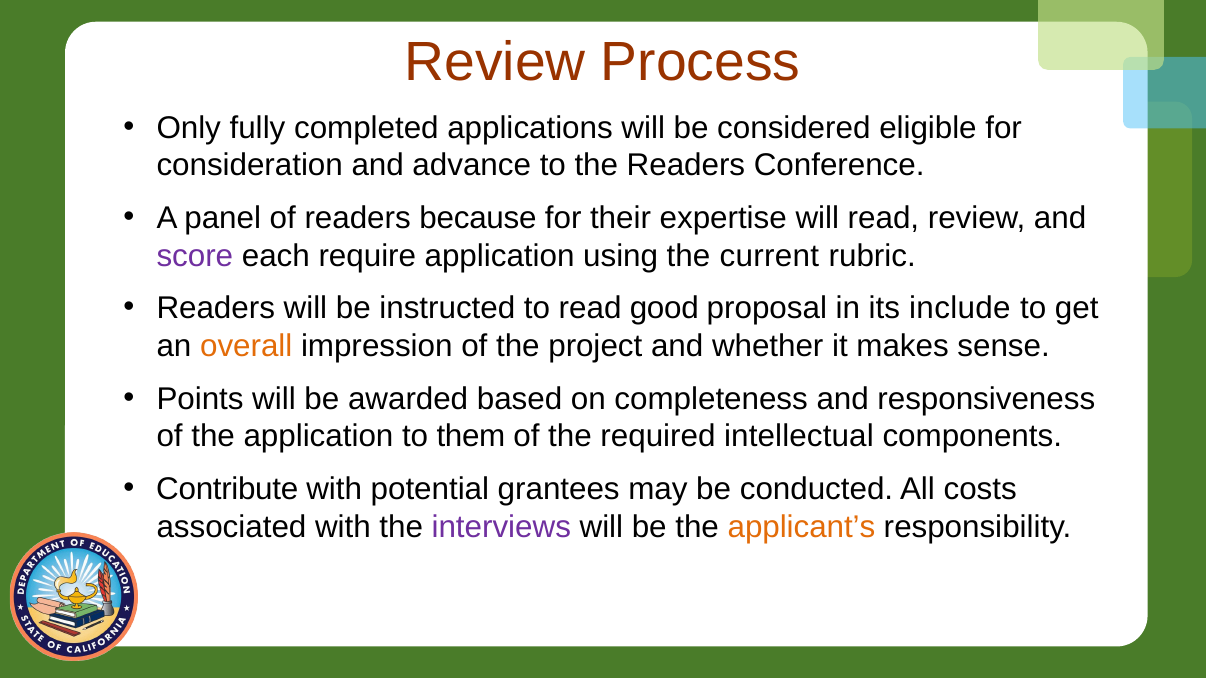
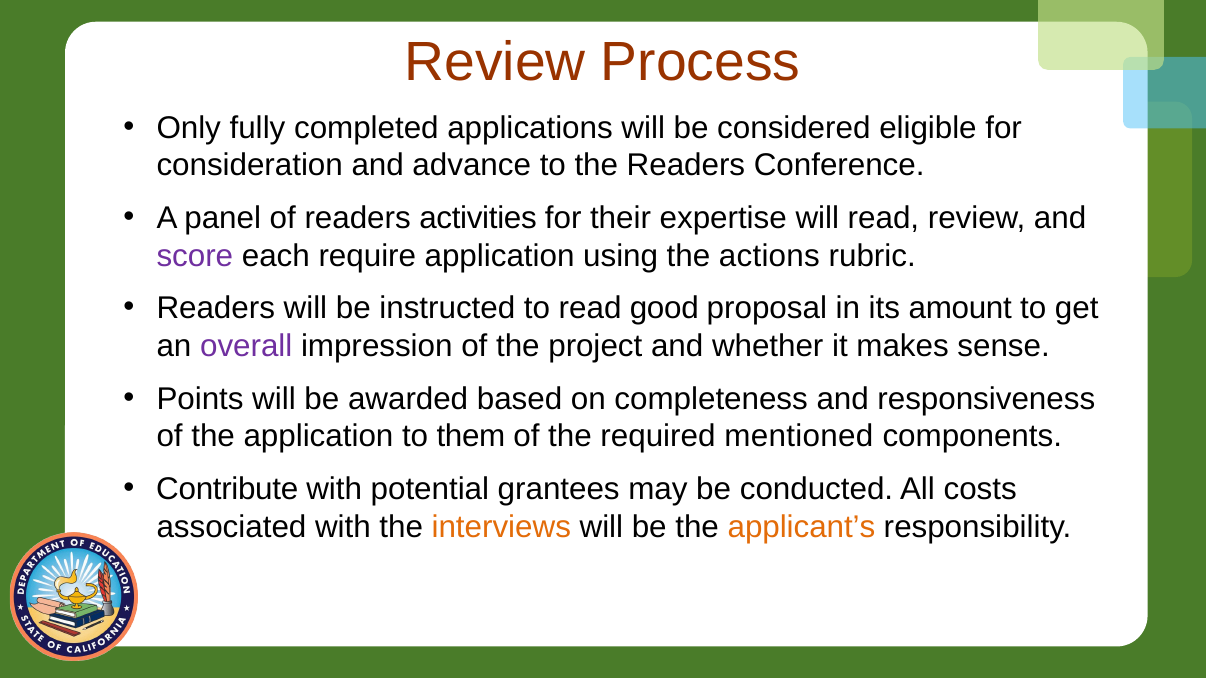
because: because -> activities
current: current -> actions
include: include -> amount
overall colour: orange -> purple
intellectual: intellectual -> mentioned
interviews colour: purple -> orange
